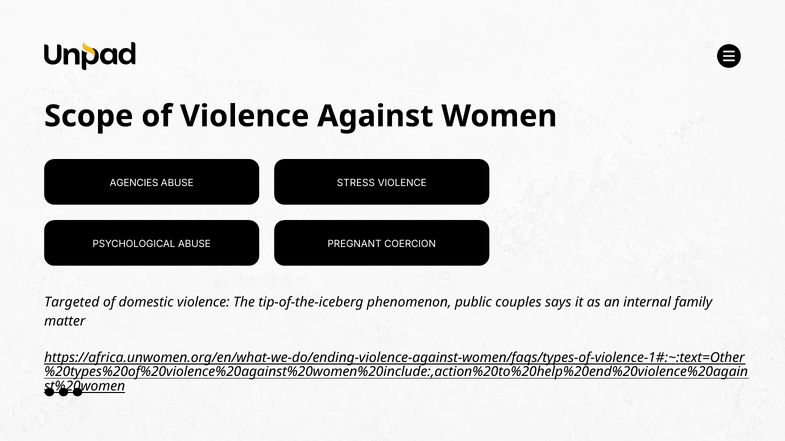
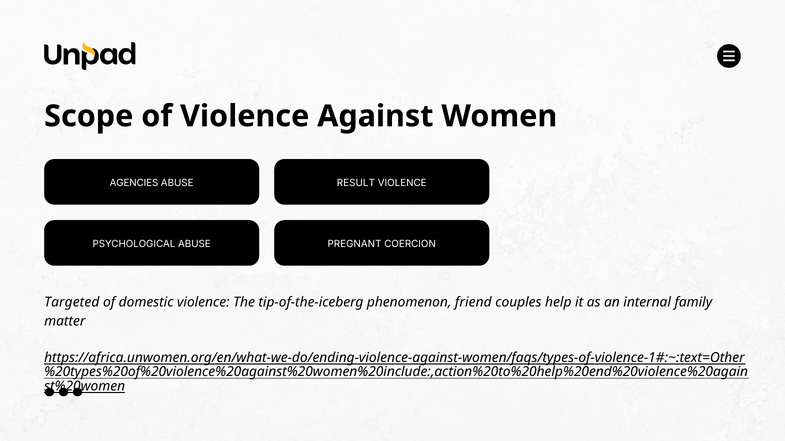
STRESS: STRESS -> RESULT
public: public -> friend
says: says -> help
